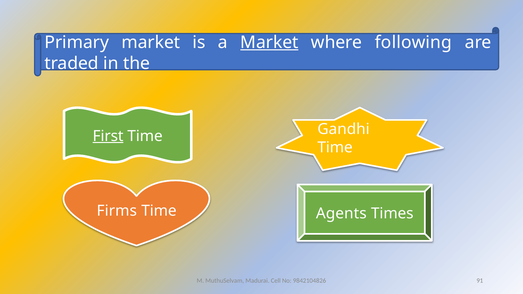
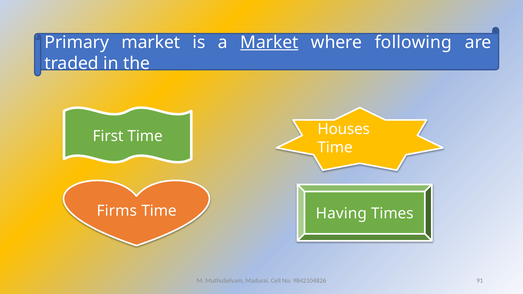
Gandhi: Gandhi -> Houses
First underline: present -> none
Agents: Agents -> Having
